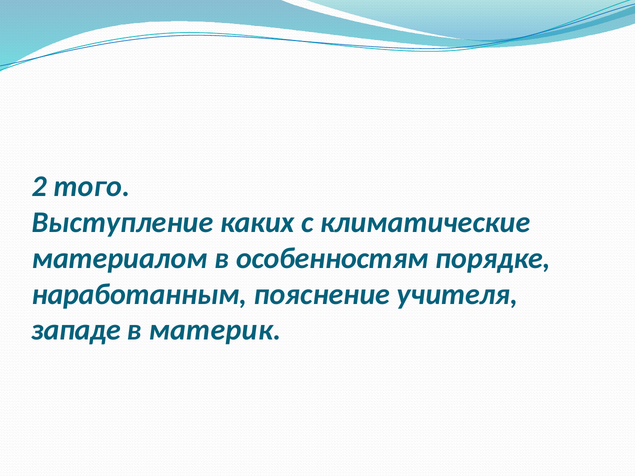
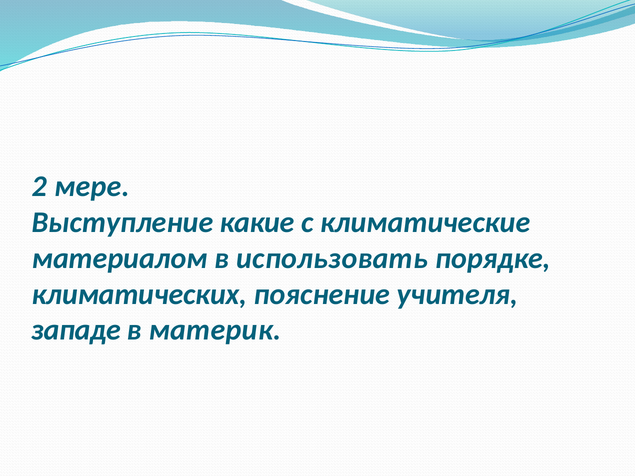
того: того -> мере
каких: каких -> какие
особенностям: особенностям -> использовать
наработанным: наработанным -> климатических
